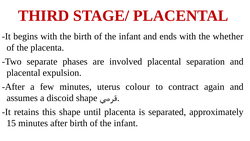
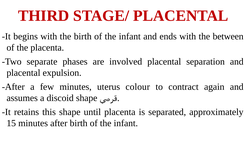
whether: whether -> between
